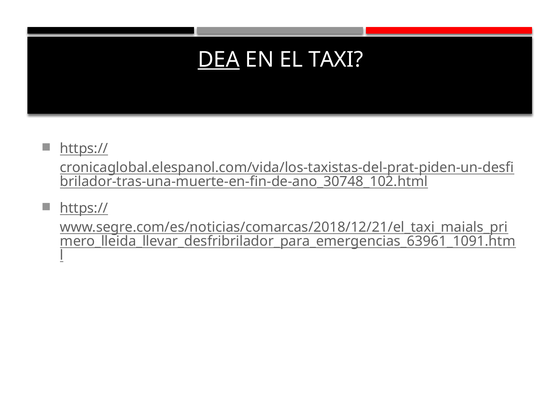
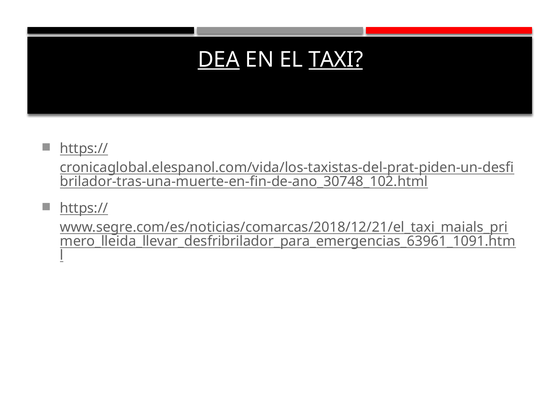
TAXI underline: none -> present
